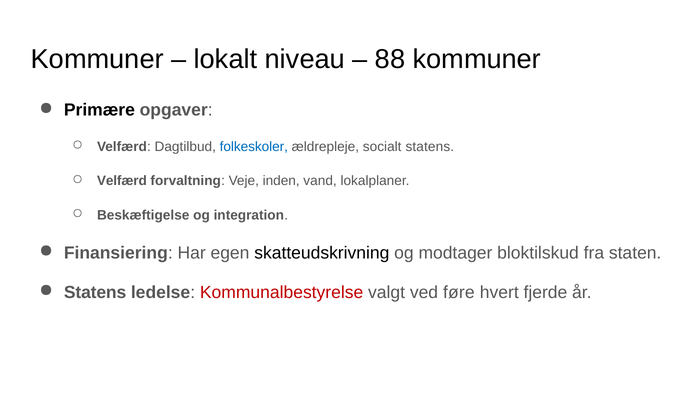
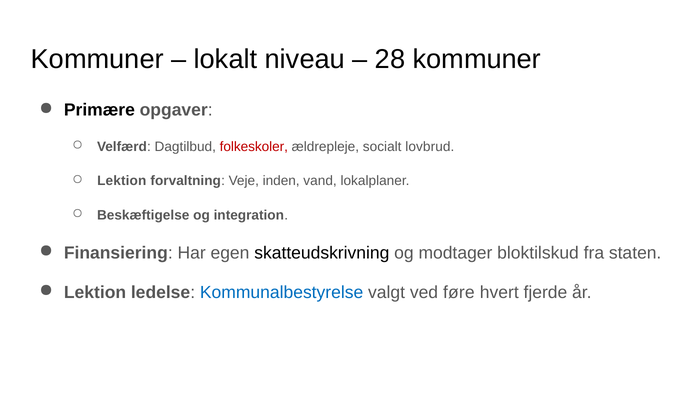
88: 88 -> 28
folkeskoler colour: blue -> red
socialt statens: statens -> lovbrud
Velfærd at (122, 181): Velfærd -> Lektion
Statens at (95, 292): Statens -> Lektion
Kommunalbestyrelse colour: red -> blue
